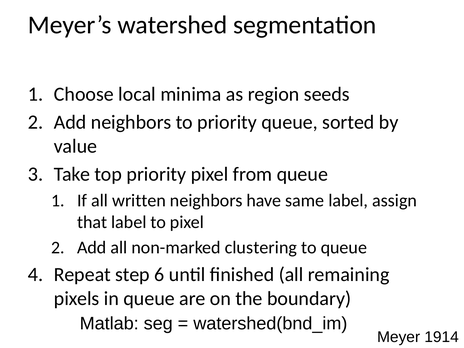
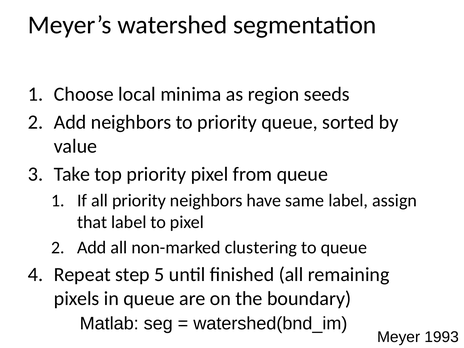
all written: written -> priority
6: 6 -> 5
1914: 1914 -> 1993
